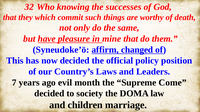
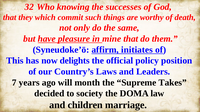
changed: changed -> initiates
now decided: decided -> delights
evil: evil -> will
Come: Come -> Takes
